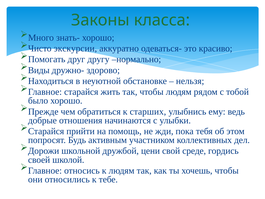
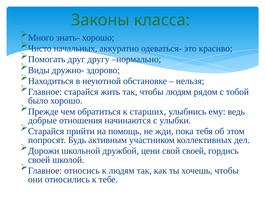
экскурсии: экскурсии -> начальных
свой среде: среде -> своей
